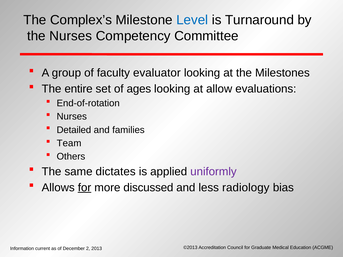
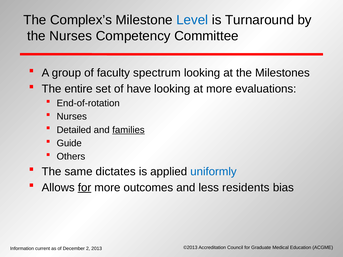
evaluator: evaluator -> spectrum
ages: ages -> have
at allow: allow -> more
families underline: none -> present
Team: Team -> Guide
uniformly colour: purple -> blue
discussed: discussed -> outcomes
radiology: radiology -> residents
